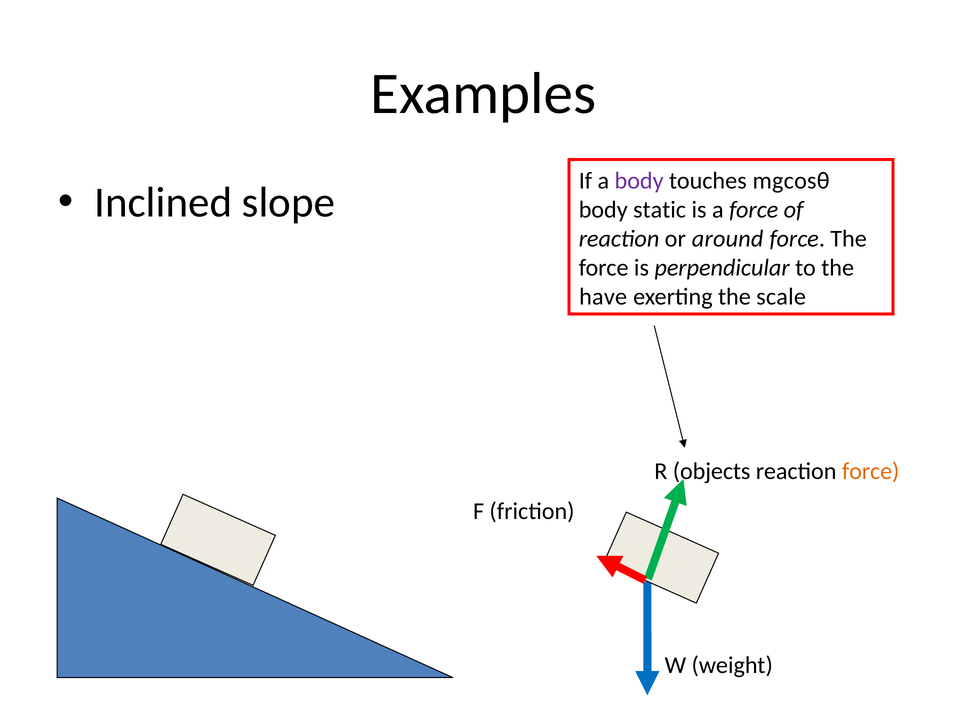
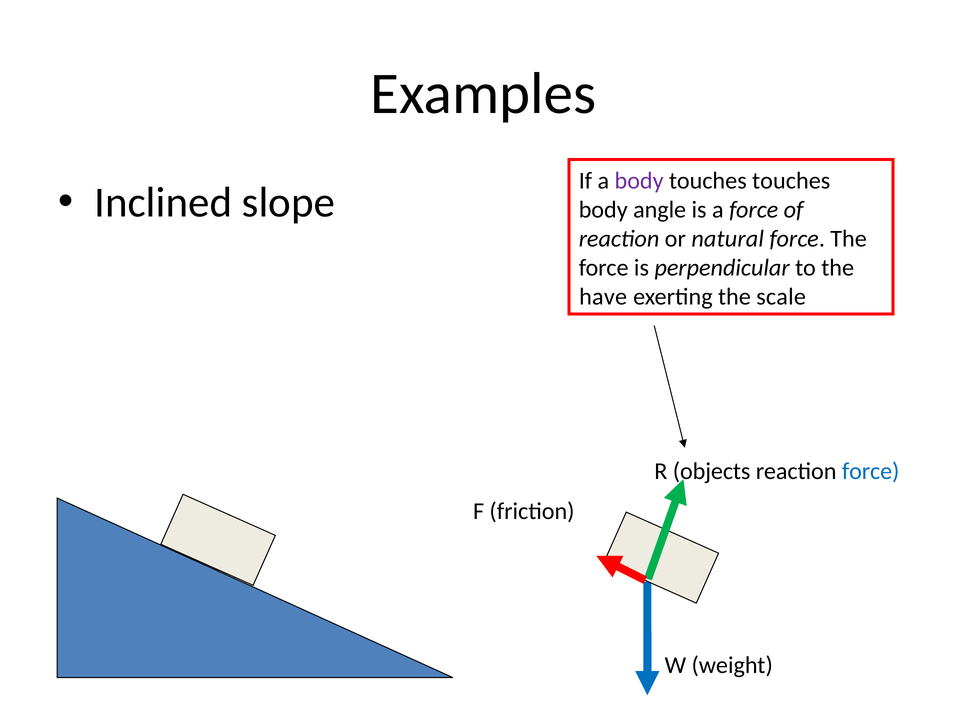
touches mgcosθ: mgcosθ -> touches
static: static -> angle
around: around -> natural
force at (871, 472) colour: orange -> blue
